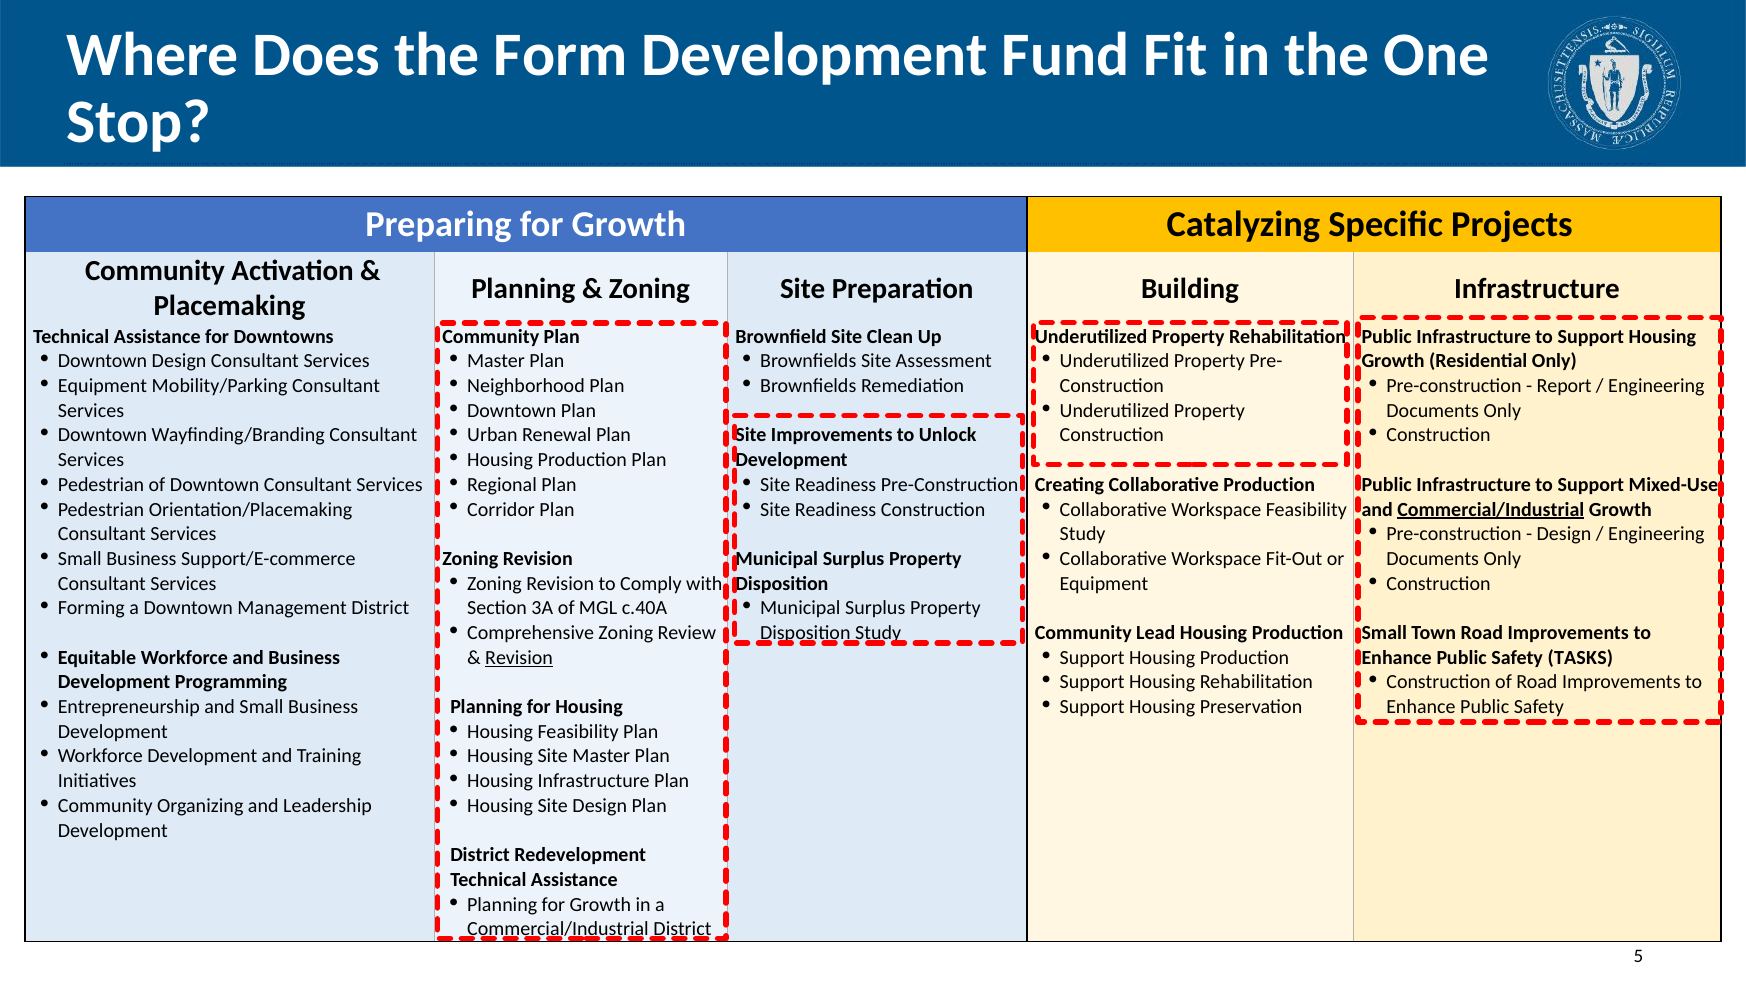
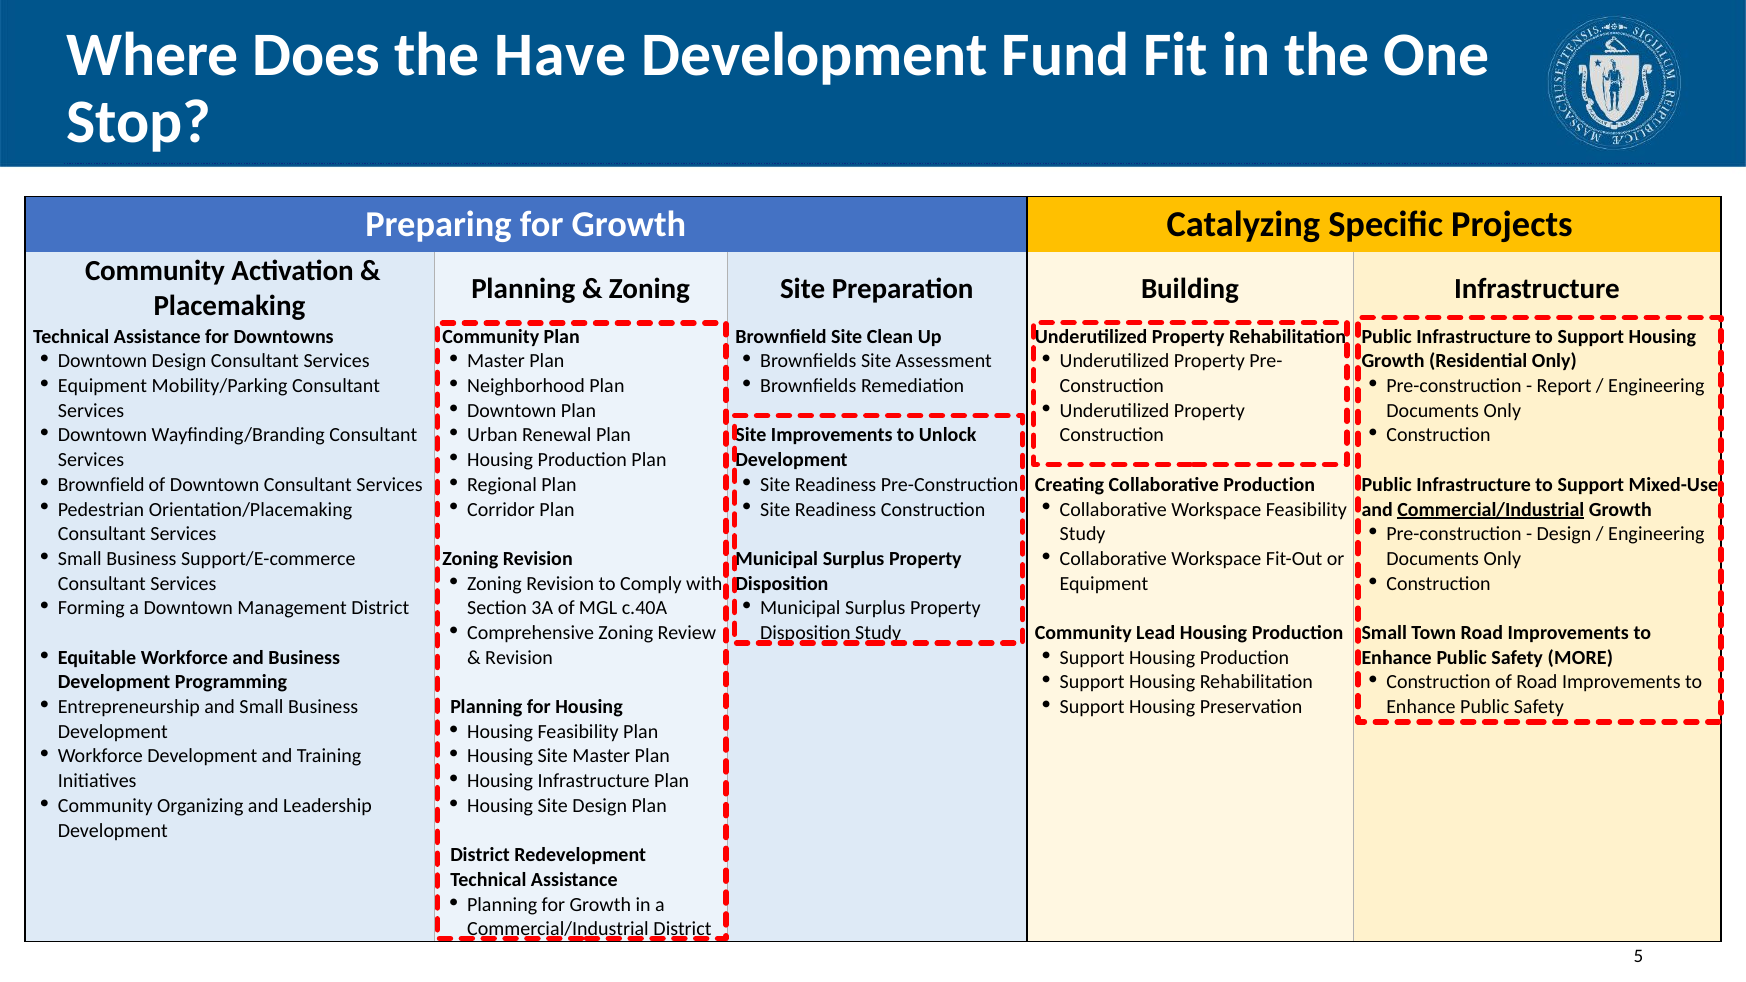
Form: Form -> Have
Pedestrian at (101, 485): Pedestrian -> Brownfield
Revision at (519, 658) underline: present -> none
TASKS: TASKS -> MORE
